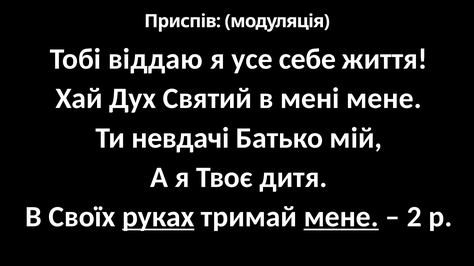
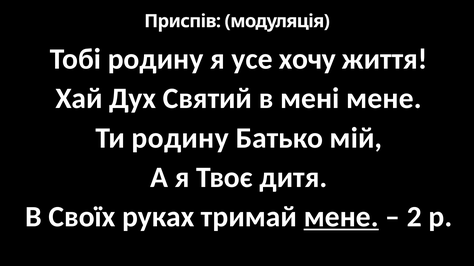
Тобі віддаю: віддаю -> родину
себе: себе -> хочу
Ти невдачі: невдачі -> родину
руках underline: present -> none
